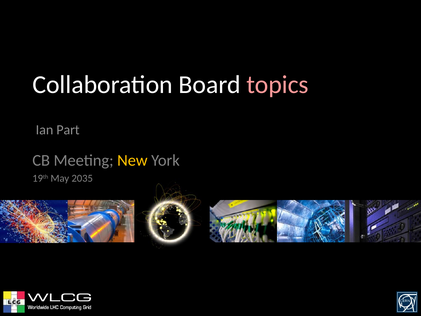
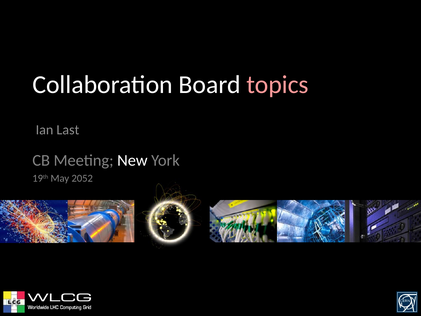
Part: Part -> Last
New colour: yellow -> white
2035: 2035 -> 2052
